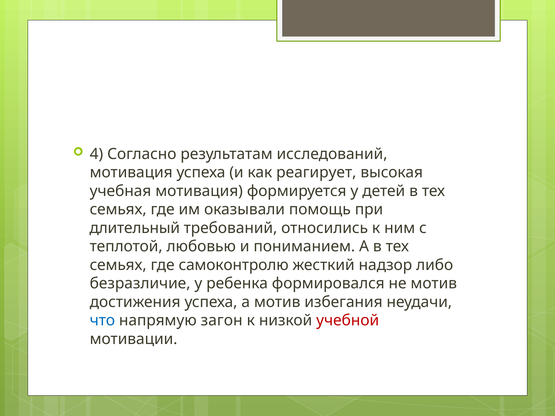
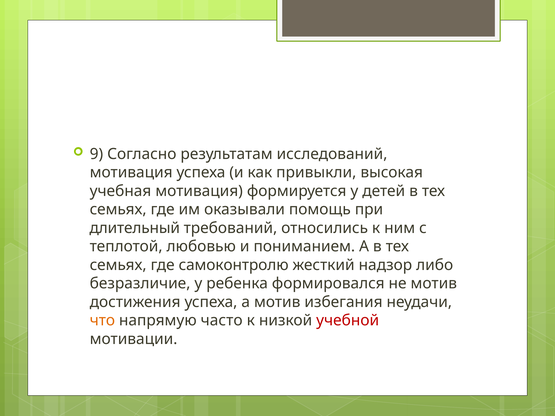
4: 4 -> 9
реагирует: реагирует -> привыкли
что colour: blue -> orange
загон: загон -> часто
